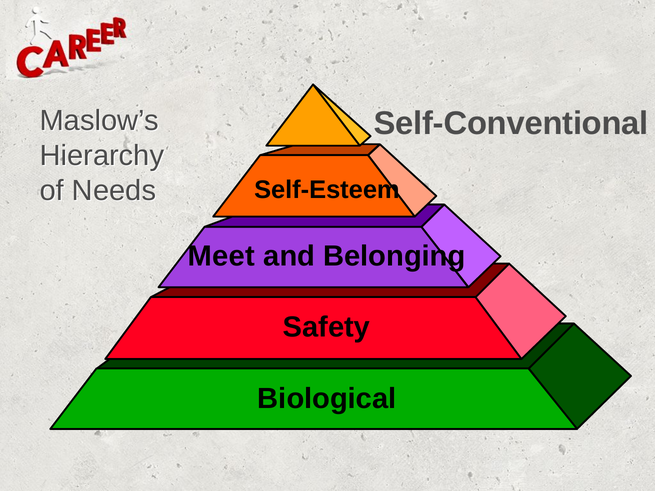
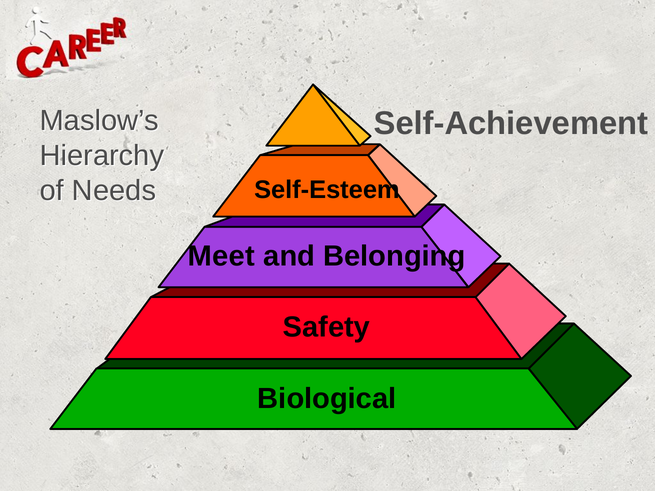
Self-Conventional: Self-Conventional -> Self-Achievement
